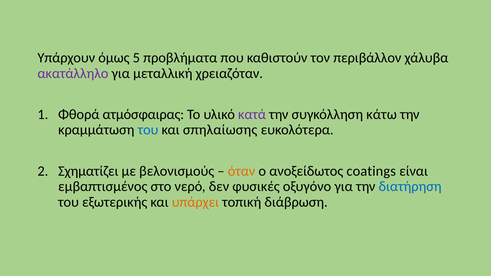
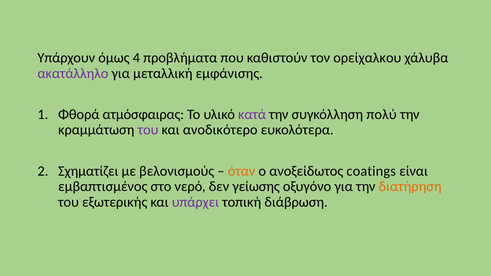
5: 5 -> 4
περιβάλλον: περιβάλλον -> ορείχαλκου
χρειαζόταν: χρειαζόταν -> εμφάνισης
κάτω: κάτω -> πολύ
του at (148, 130) colour: blue -> purple
σπηλαίωσης: σπηλαίωσης -> ανοδικότερο
φυσικές: φυσικές -> γείωσης
διατήρηση colour: blue -> orange
υπάρχει colour: orange -> purple
